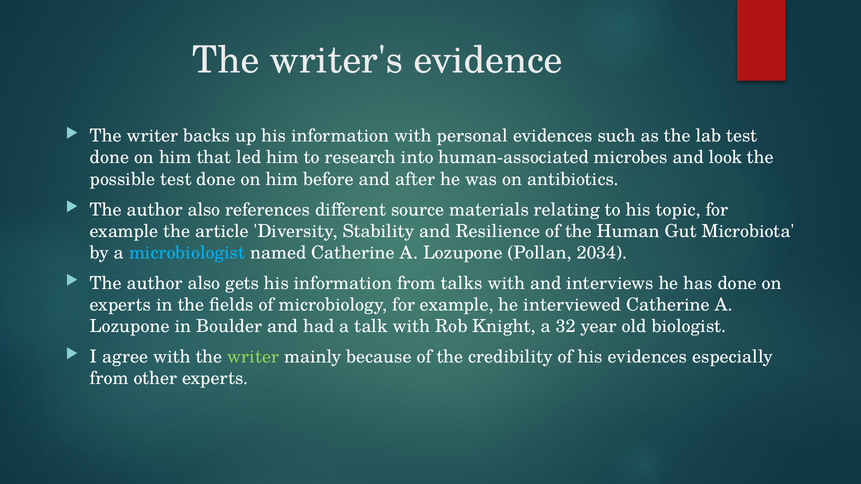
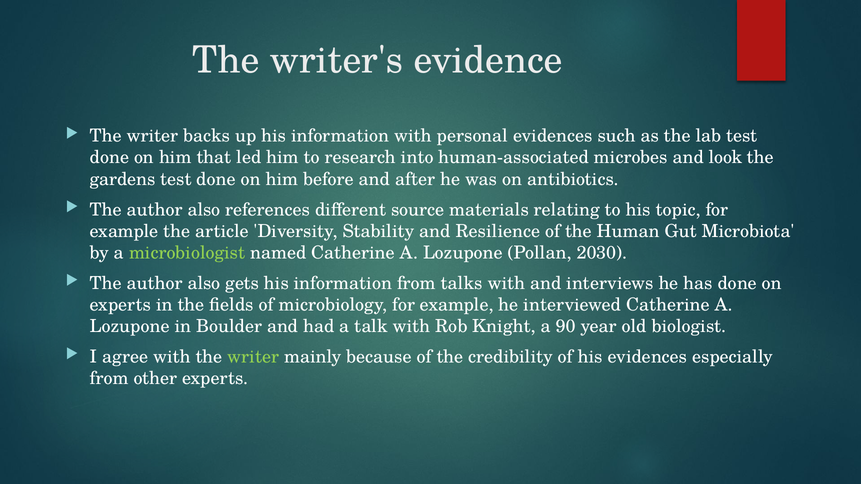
possible: possible -> gardens
microbiologist colour: light blue -> light green
2034: 2034 -> 2030
32: 32 -> 90
